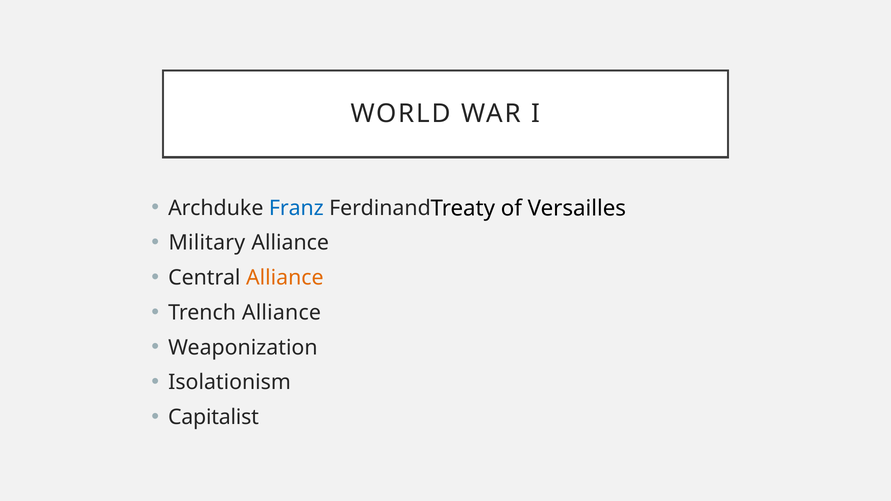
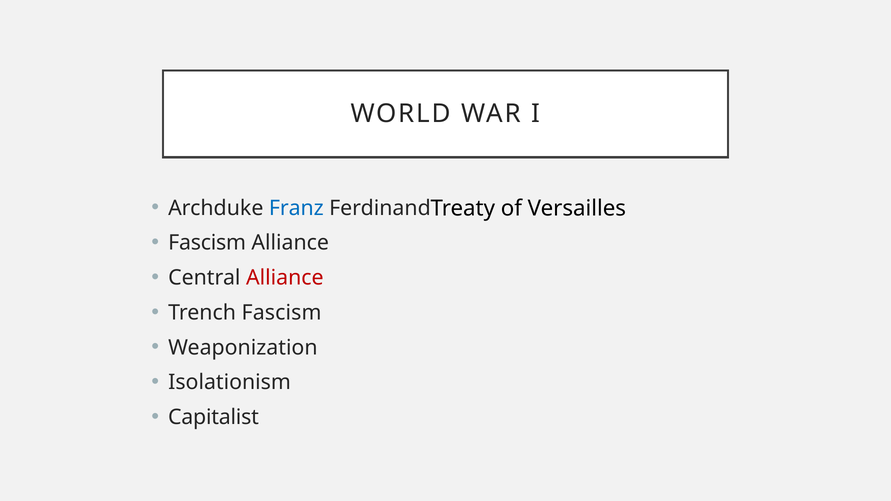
Military at (207, 243): Military -> Fascism
Alliance at (285, 278) colour: orange -> red
Trench Alliance: Alliance -> Fascism
